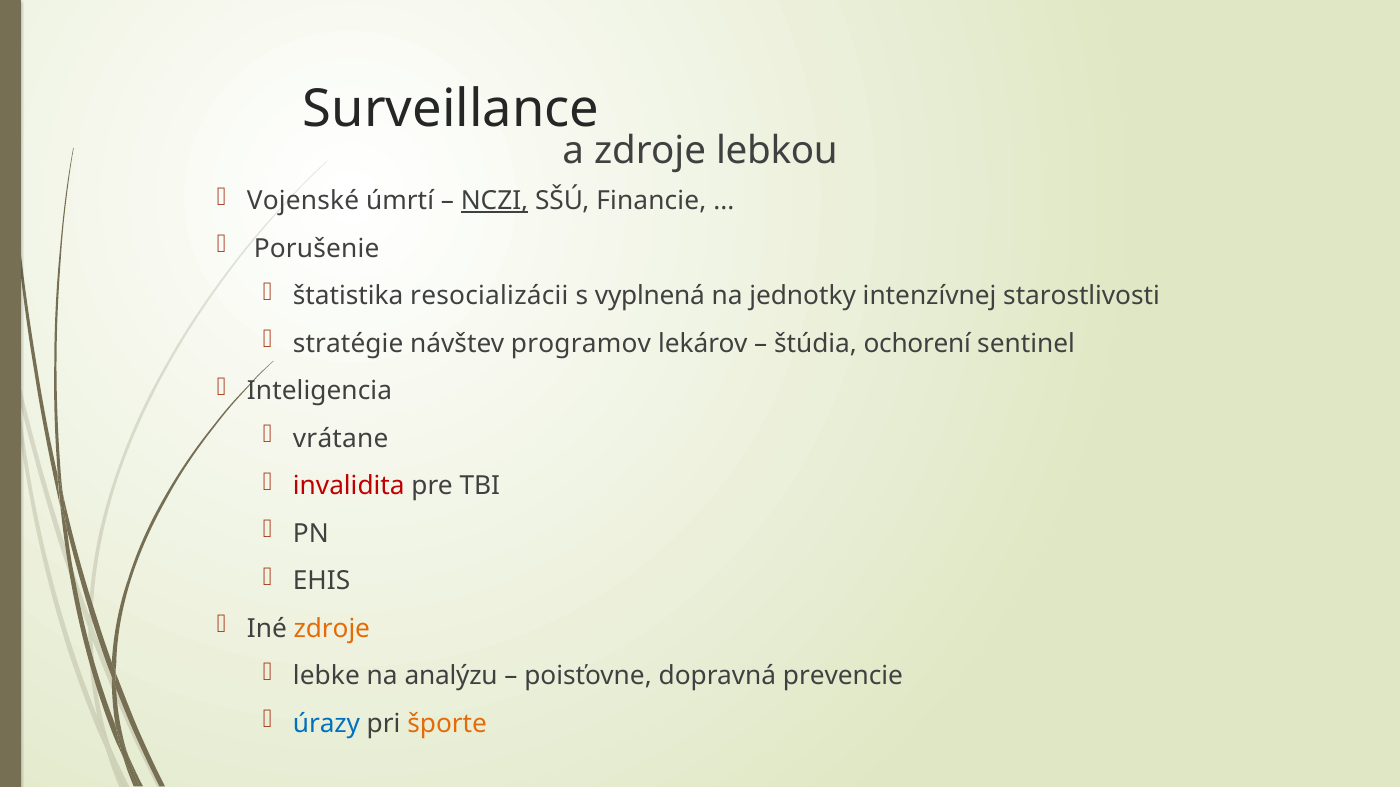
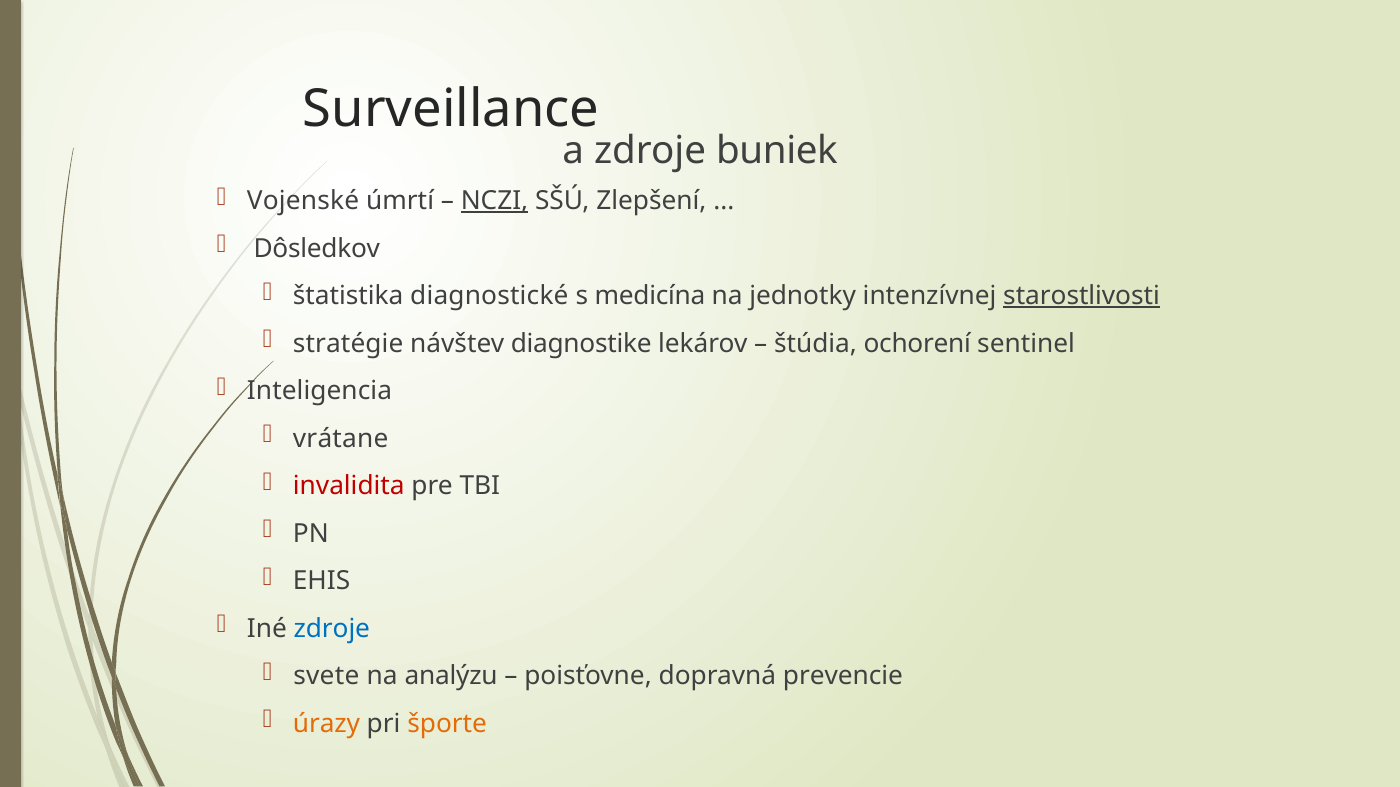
lebkou: lebkou -> buniek
Financie: Financie -> Zlepšení
Porušenie: Porušenie -> Dôsledkov
resocializácii: resocializácii -> diagnostické
vyplnená: vyplnená -> medicína
starostlivosti underline: none -> present
programov: programov -> diagnostike
zdroje at (332, 629) colour: orange -> blue
lebke: lebke -> svete
úrazy colour: blue -> orange
